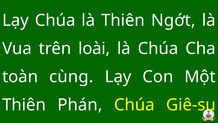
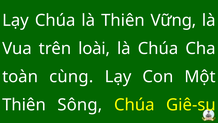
Ngớt: Ngớt -> Vững
Phán: Phán -> Sông
